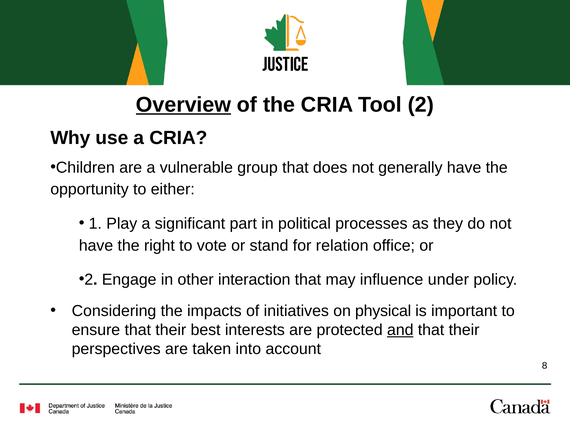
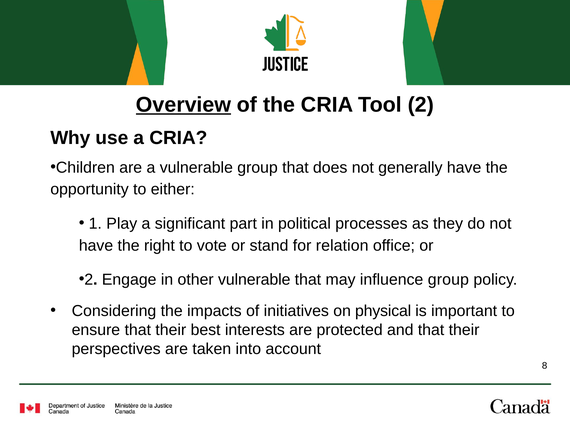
other interaction: interaction -> vulnerable
influence under: under -> group
and underline: present -> none
